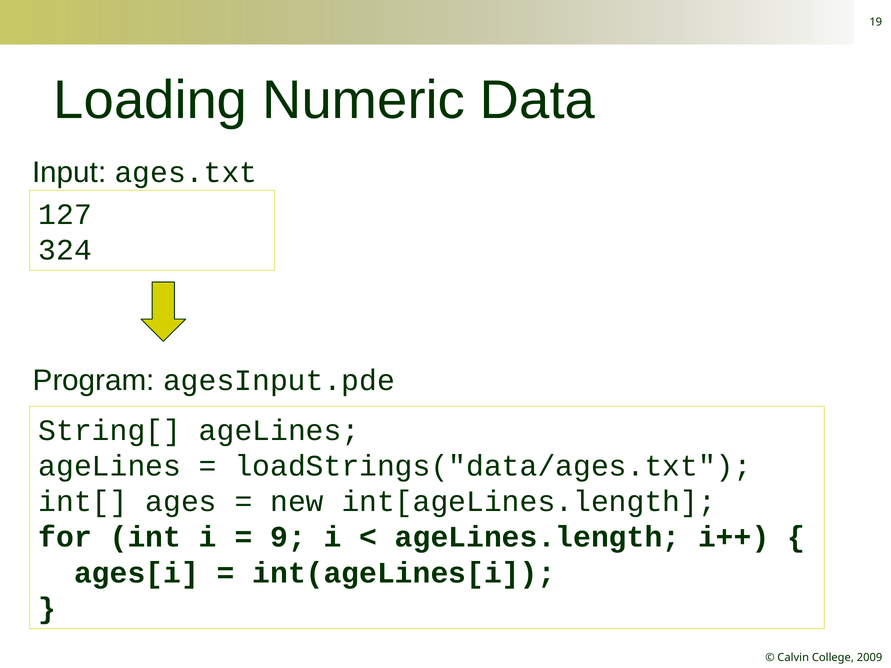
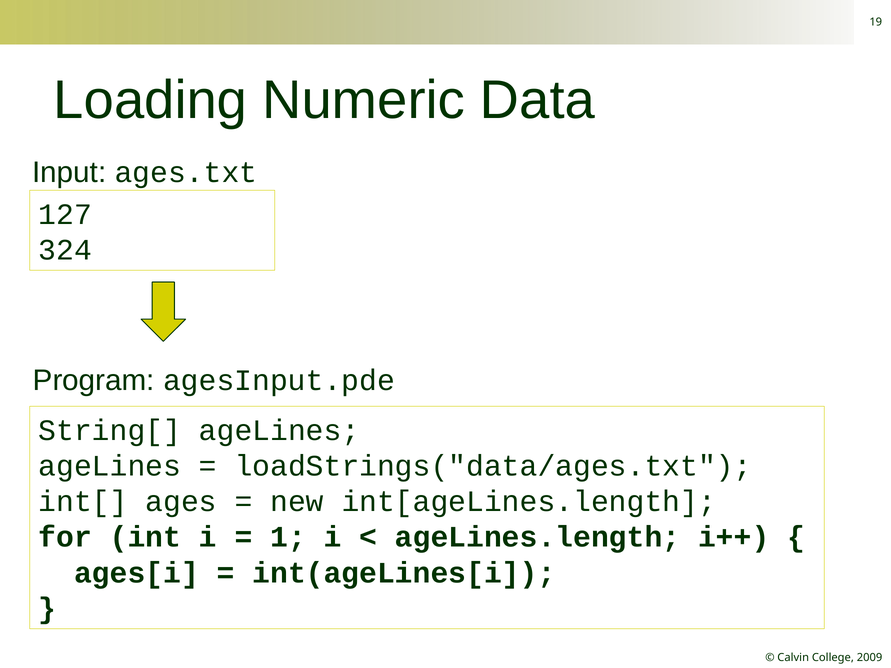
9: 9 -> 1
